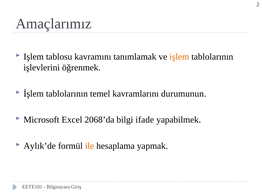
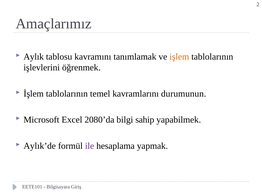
Işlem at (34, 57): Işlem -> Aylık
2068’da: 2068’da -> 2080’da
ifade: ifade -> sahip
ile colour: orange -> purple
